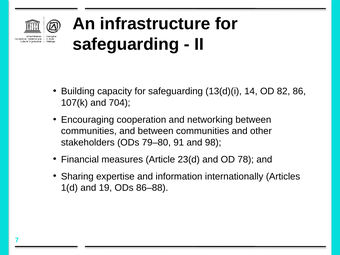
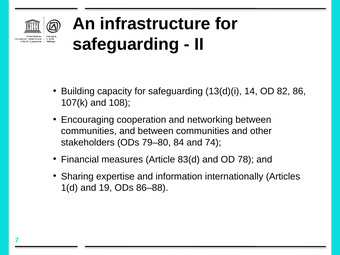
704: 704 -> 108
91: 91 -> 84
98: 98 -> 74
23(d: 23(d -> 83(d
